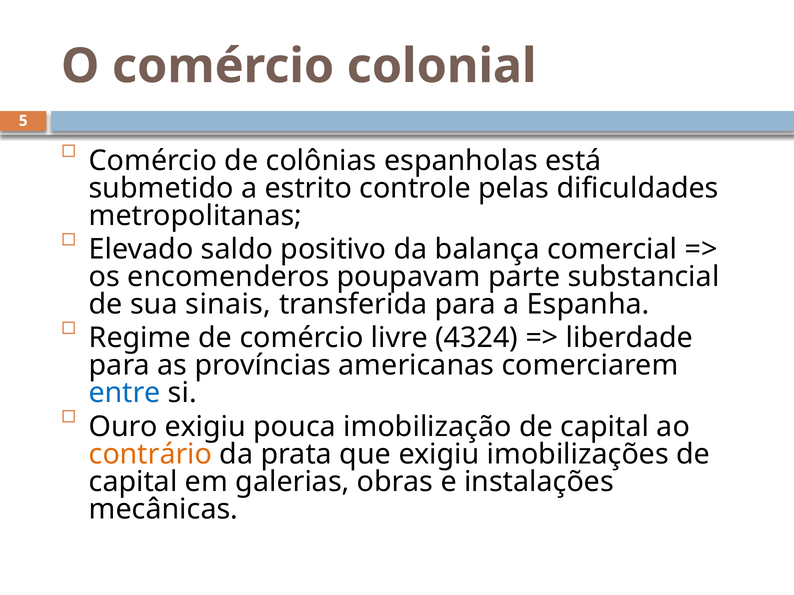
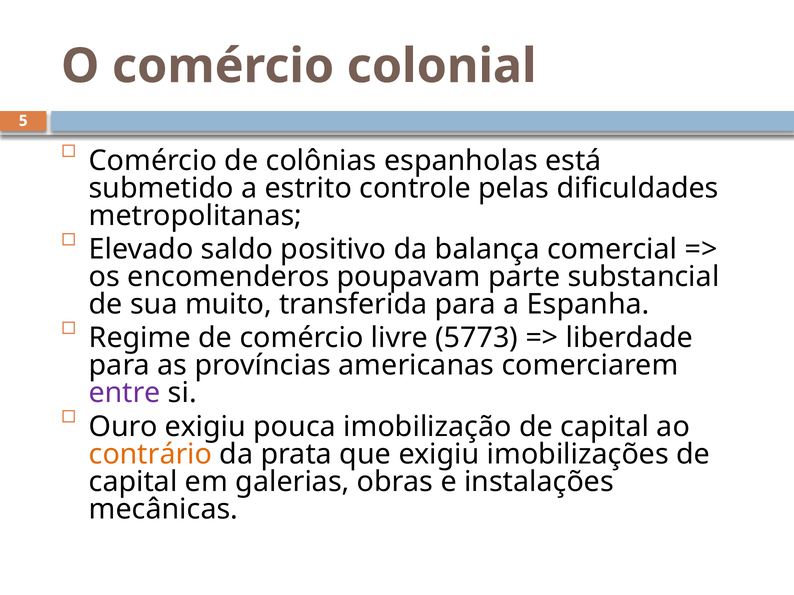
sinais: sinais -> muito
4324: 4324 -> 5773
entre colour: blue -> purple
